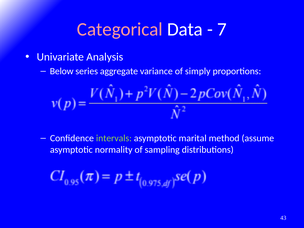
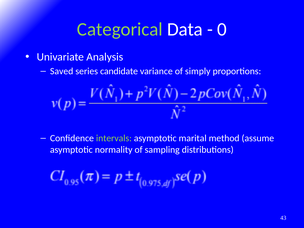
Categorical colour: pink -> light green
7: 7 -> 0
Below: Below -> Saved
aggregate: aggregate -> candidate
